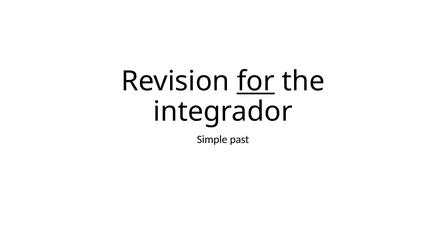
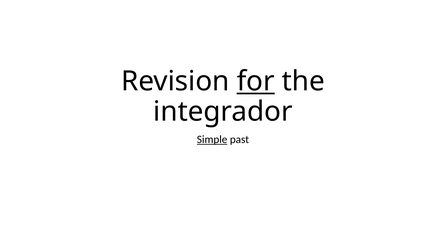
Simple underline: none -> present
